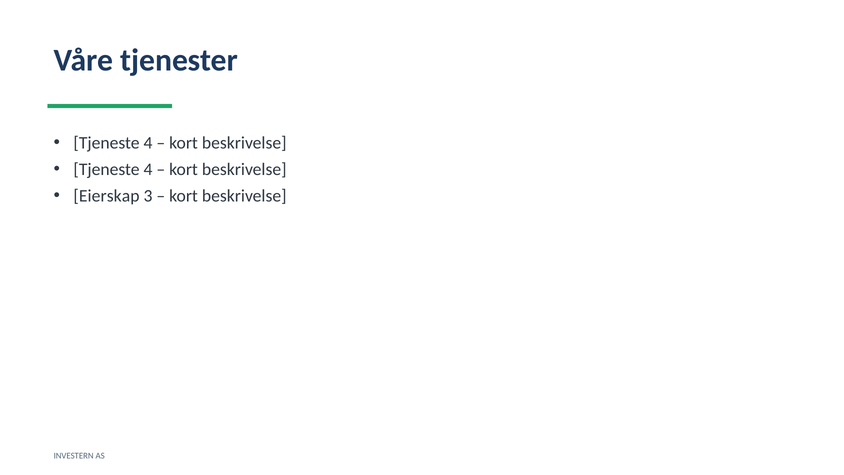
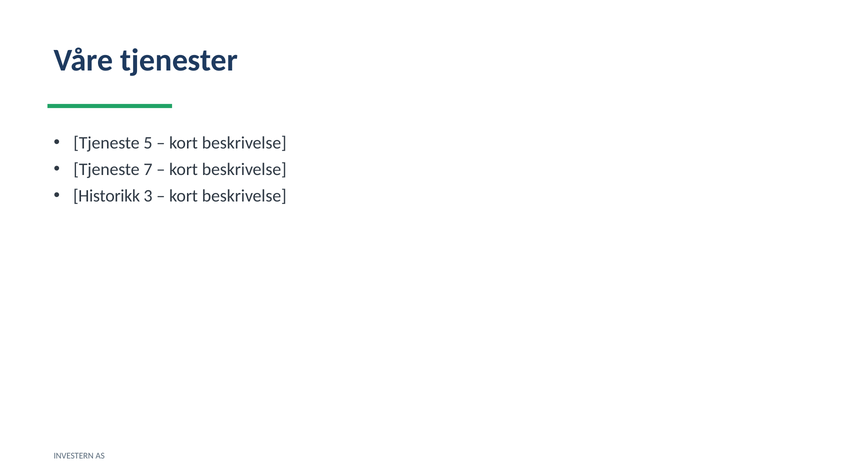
4 at (148, 143): 4 -> 5
4 at (148, 169): 4 -> 7
Eierskap: Eierskap -> Historikk
